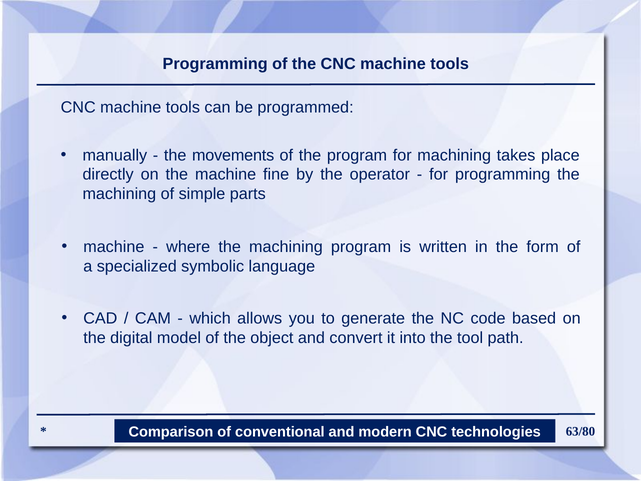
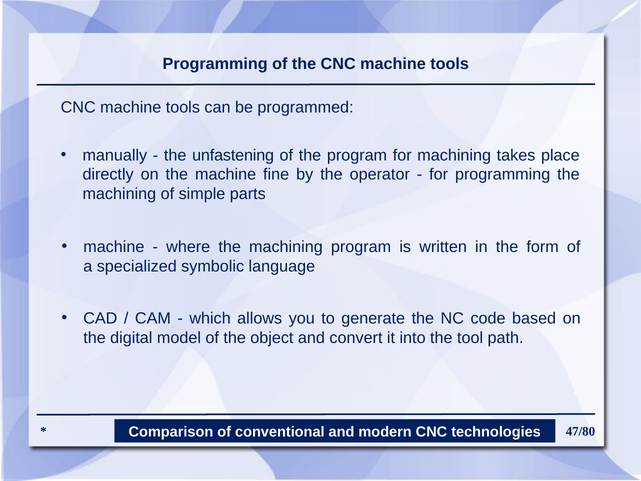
movements: movements -> unfastening
63/80: 63/80 -> 47/80
